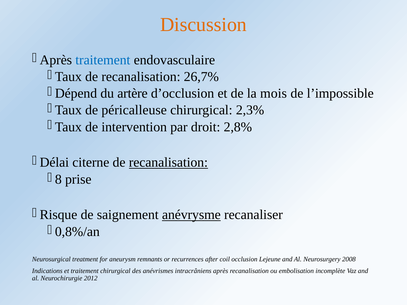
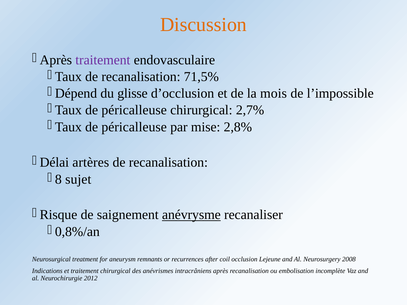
traitement at (103, 60) colour: blue -> purple
26,7%: 26,7% -> 71,5%
artère: artère -> glisse
2,3%: 2,3% -> 2,7%
intervention at (134, 127): intervention -> péricalleuse
droit: droit -> mise
citerne: citerne -> artères
recanalisation at (168, 163) underline: present -> none
prise: prise -> sujet
